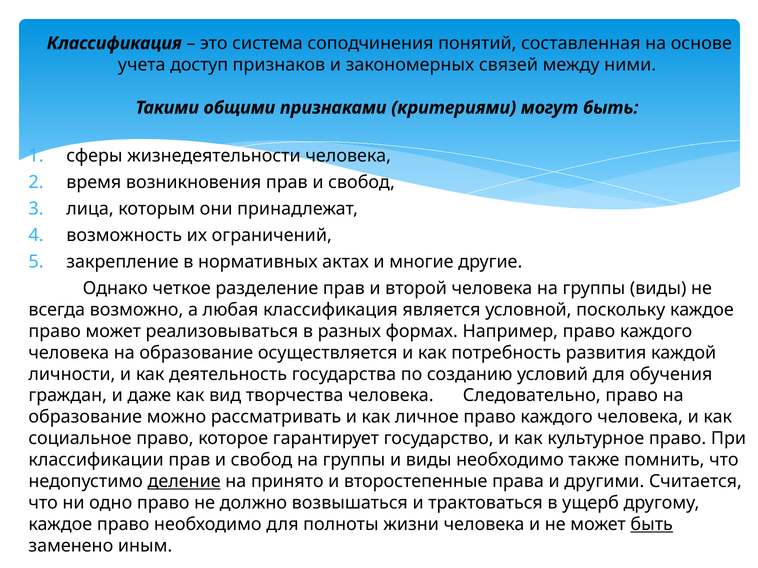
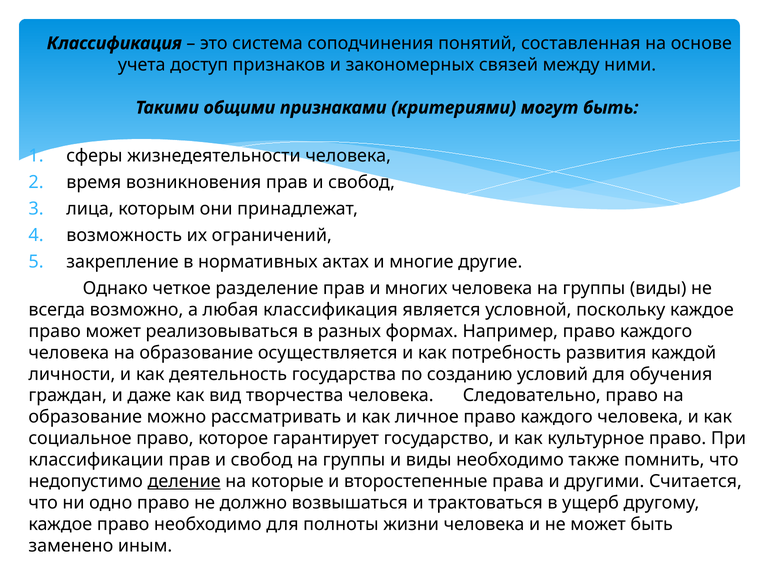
второй: второй -> многих
принято: принято -> которые
быть at (652, 525) underline: present -> none
